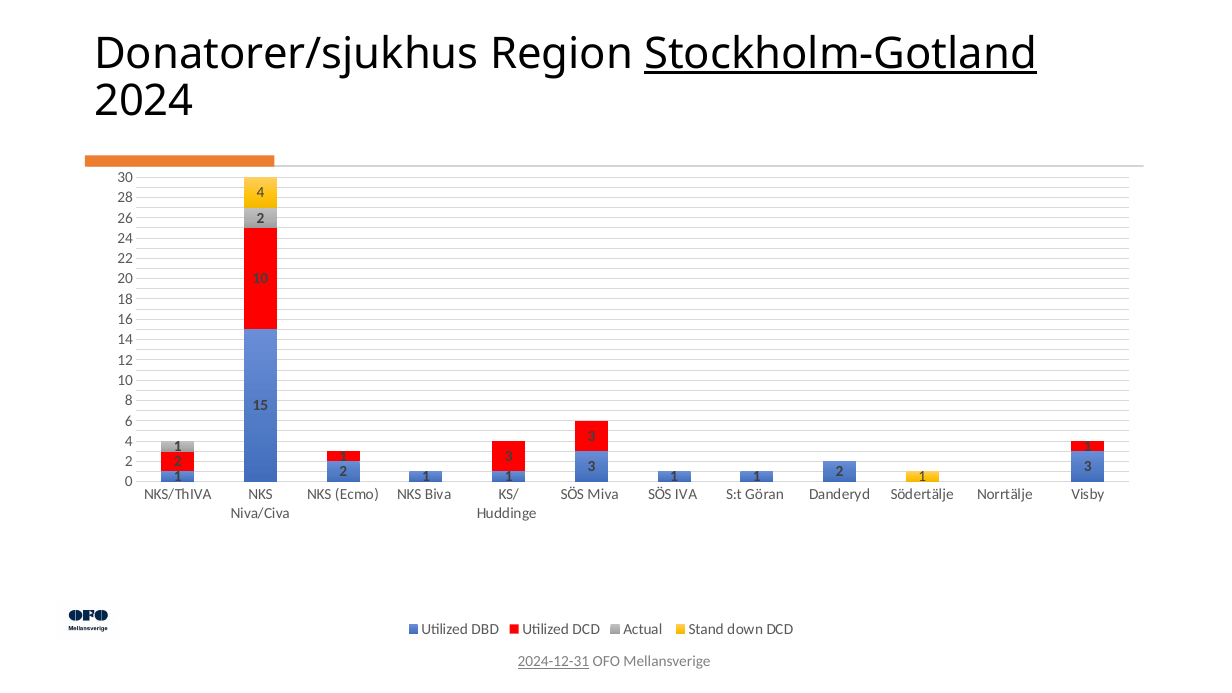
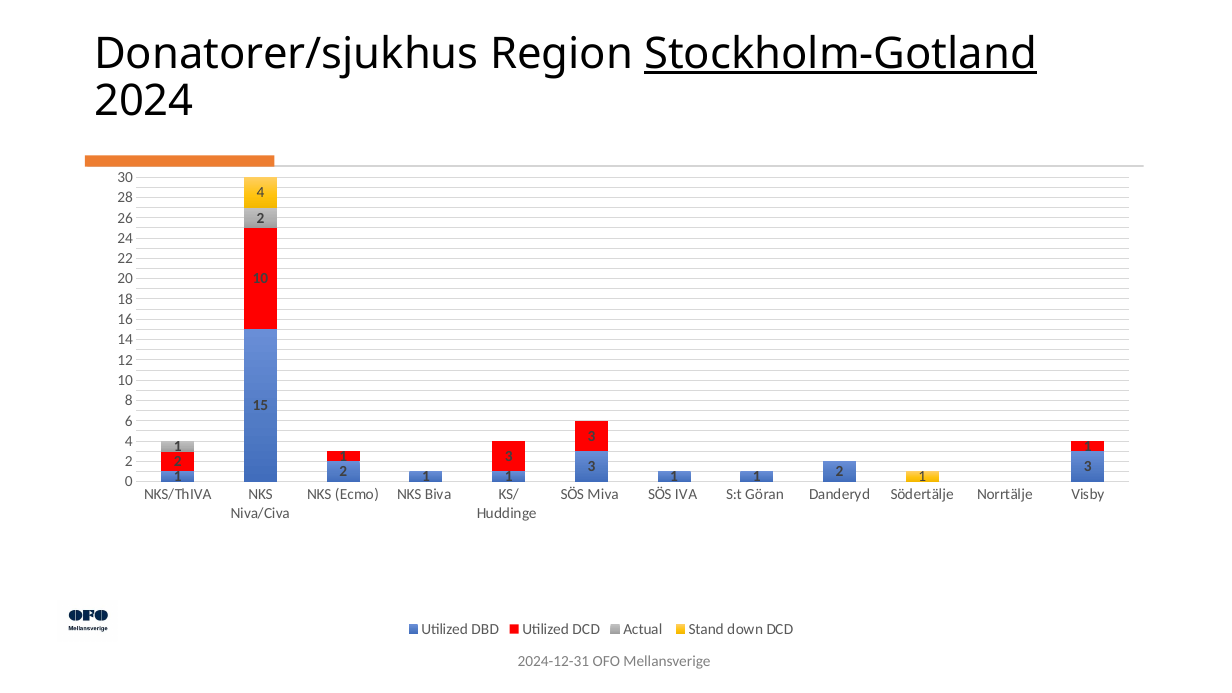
2024-12-31 underline: present -> none
